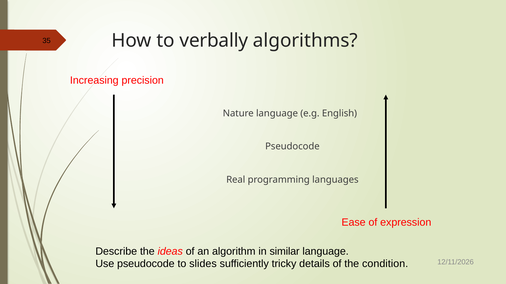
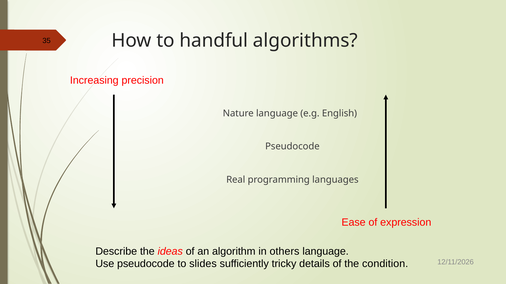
verbally: verbally -> handful
similar: similar -> others
